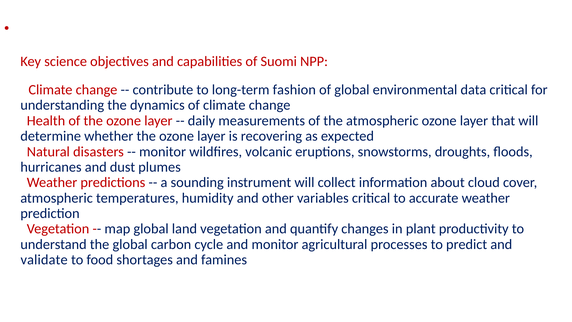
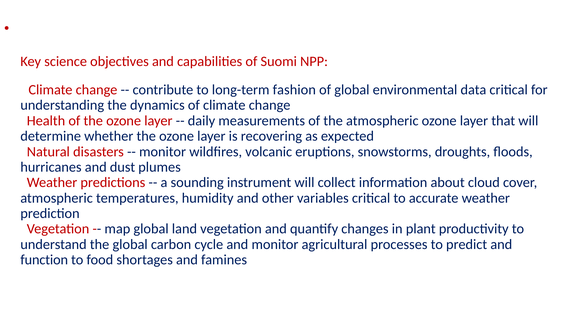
validate: validate -> function
